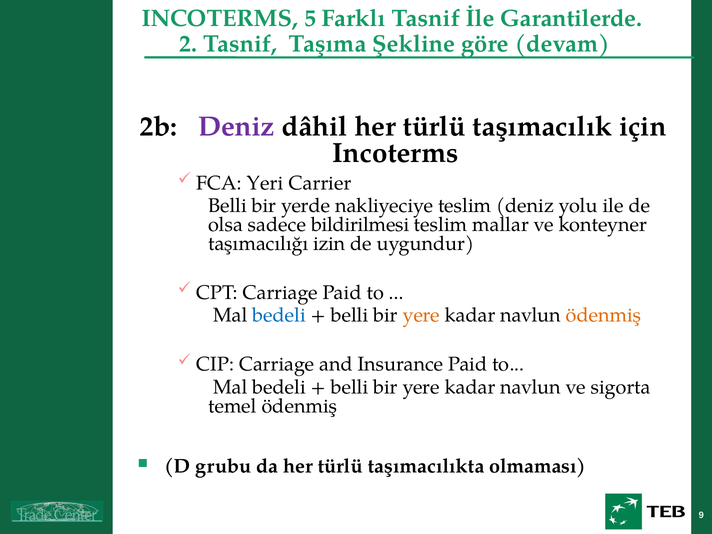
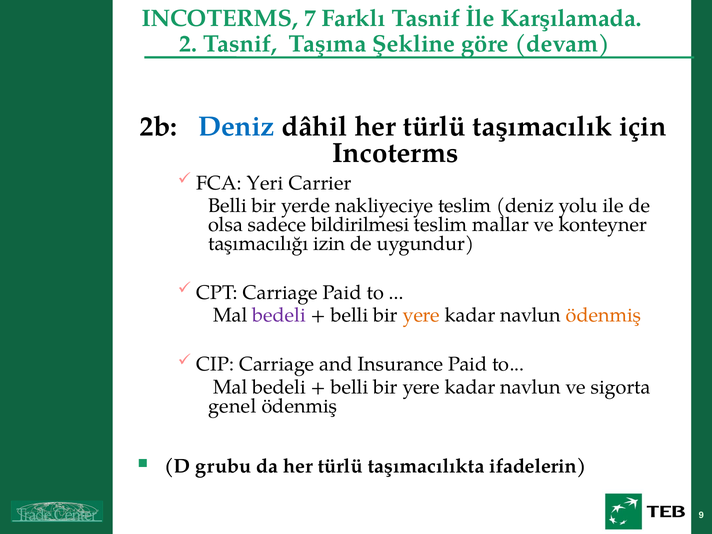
5: 5 -> 7
Garantilerde: Garantilerde -> Karşılamada
Deniz at (236, 126) colour: purple -> blue
bedeli at (279, 315) colour: blue -> purple
temel: temel -> genel
olmaması: olmaması -> ifadelerin
